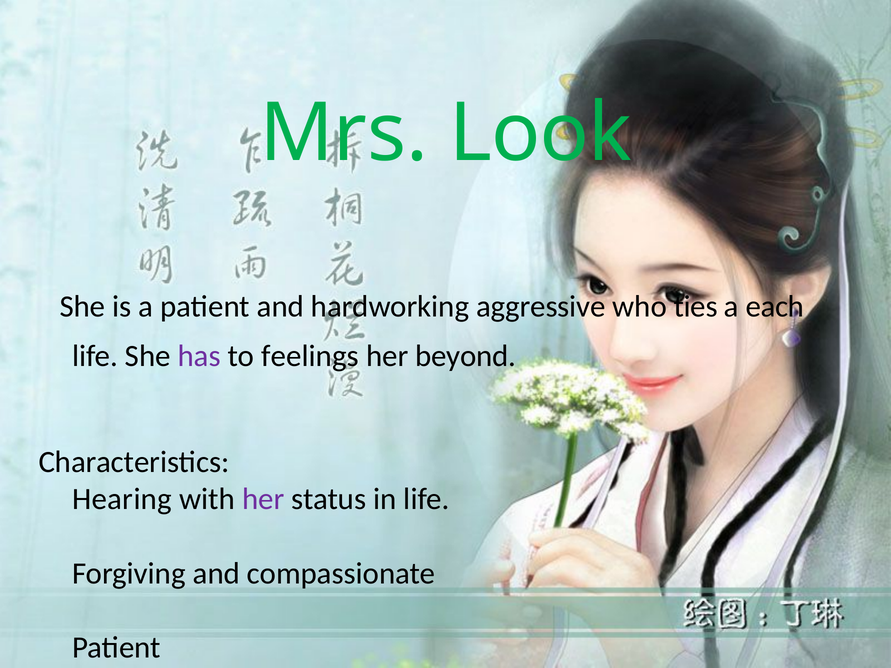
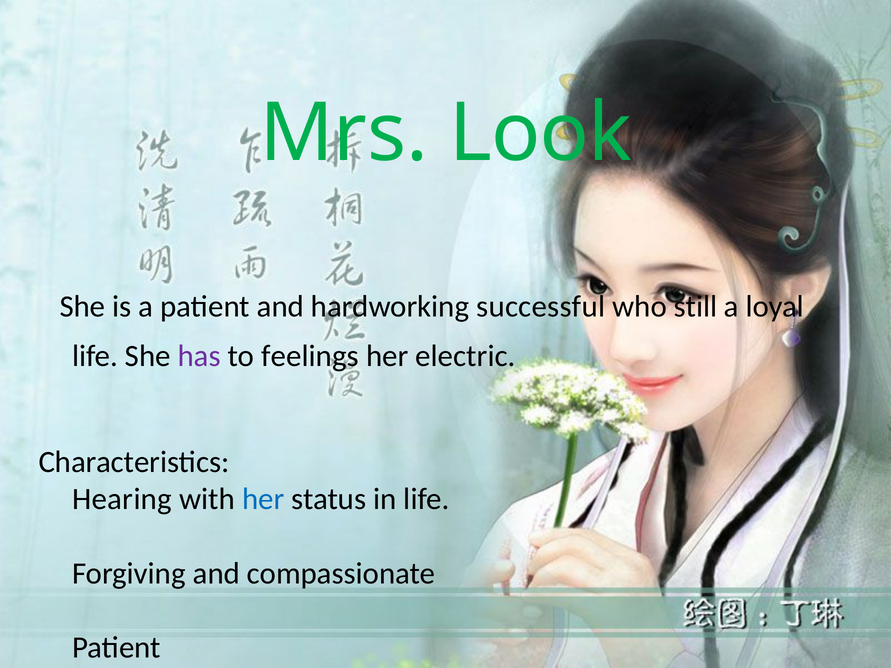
aggressive: aggressive -> successful
ties: ties -> still
each: each -> loyal
beyond: beyond -> electric
her at (263, 499) colour: purple -> blue
